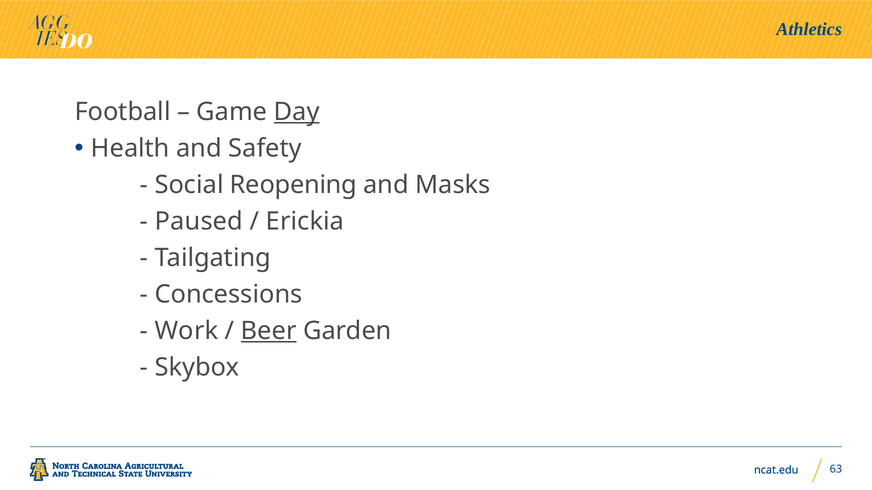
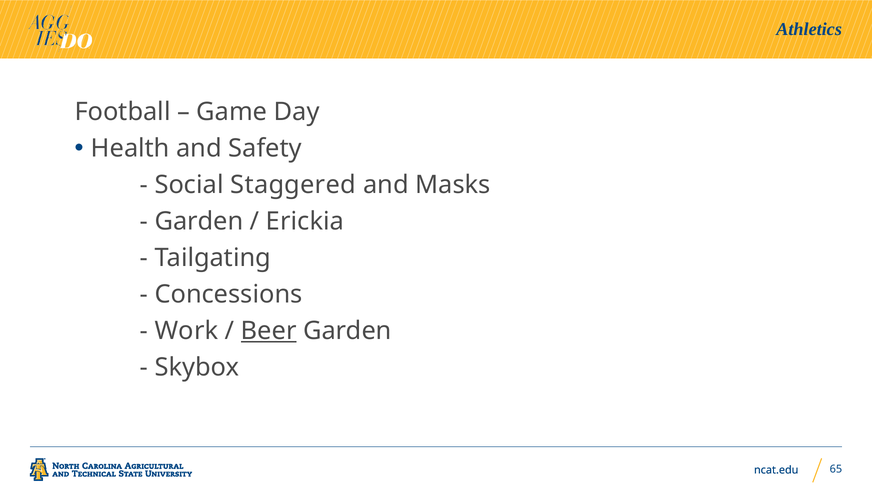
Day underline: present -> none
Reopening: Reopening -> Staggered
Paused at (199, 222): Paused -> Garden
63: 63 -> 65
